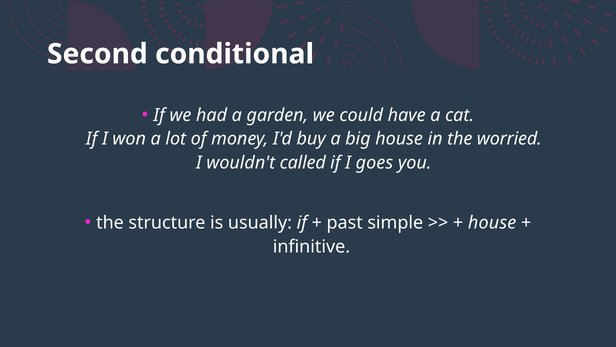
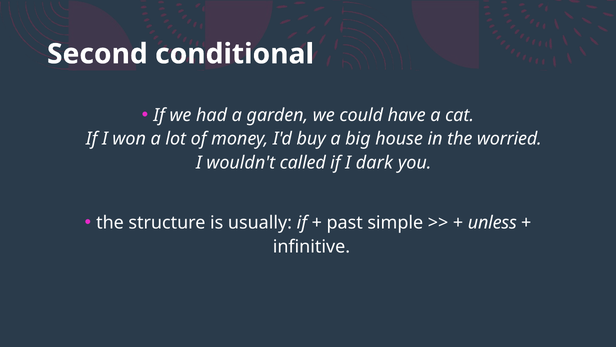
goes: goes -> dark
house at (492, 223): house -> unless
